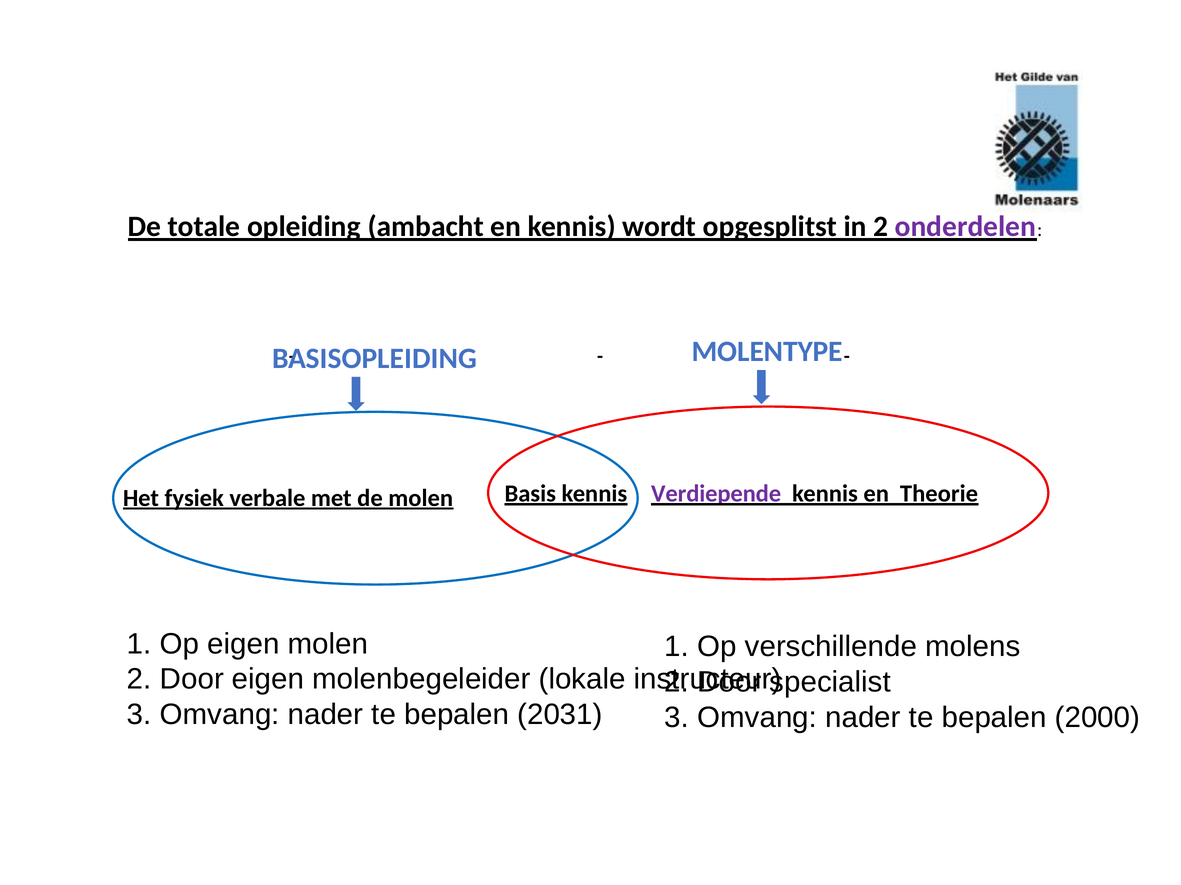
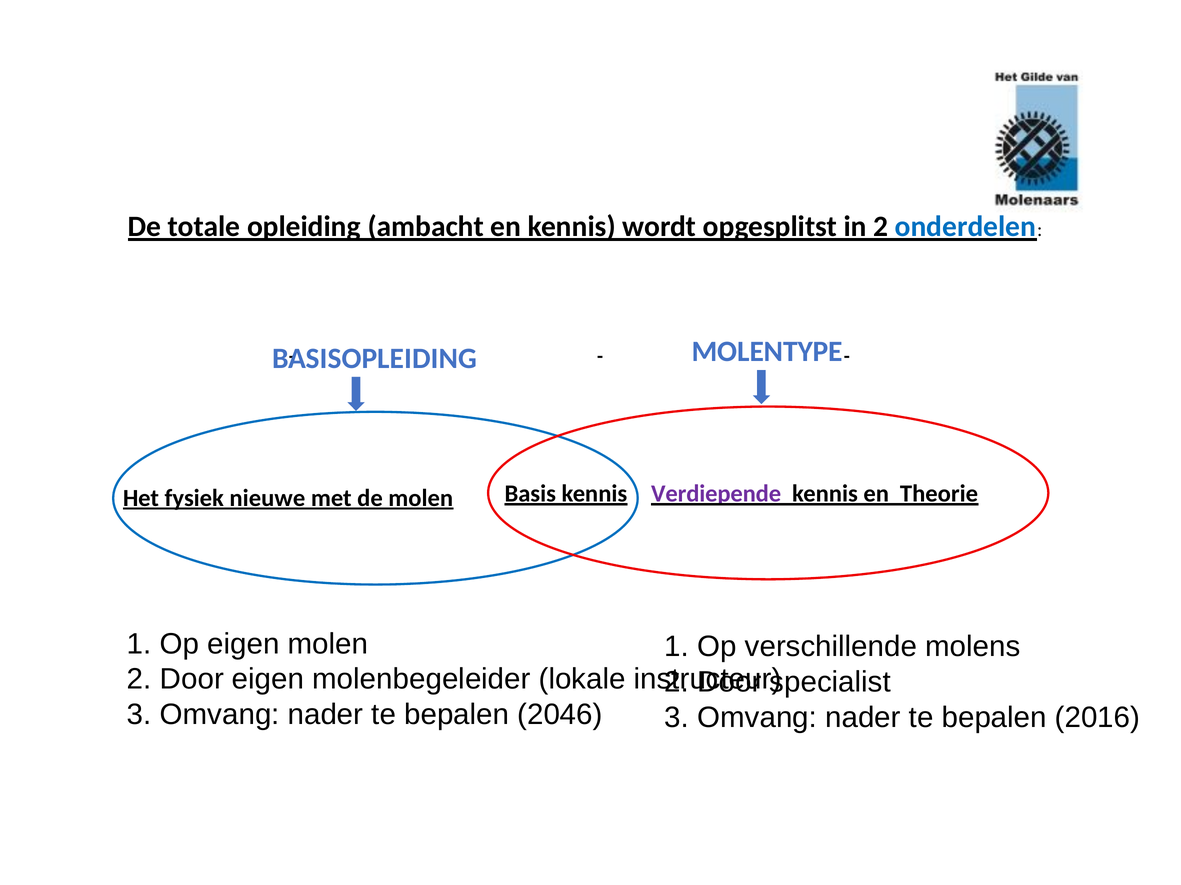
onderdelen colour: purple -> blue
verbale: verbale -> nieuwe
2031: 2031 -> 2046
2000: 2000 -> 2016
